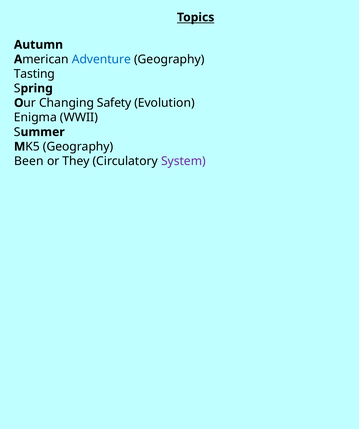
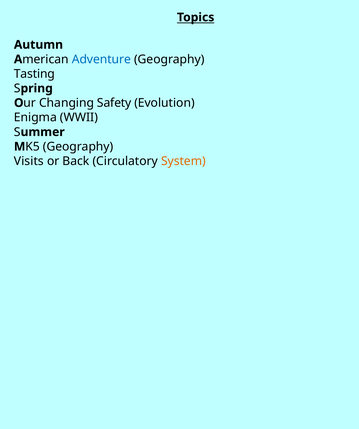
Been: Been -> Visits
They: They -> Back
System colour: purple -> orange
